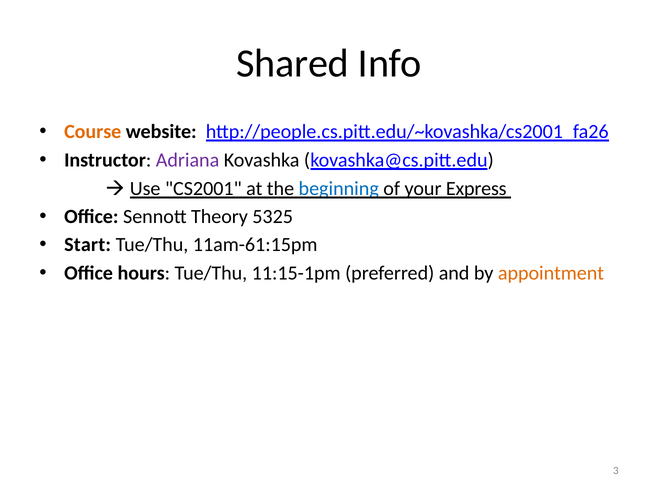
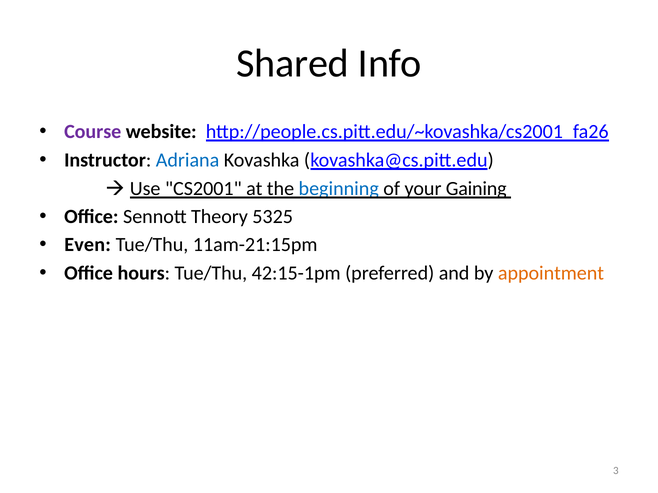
Course colour: orange -> purple
Adriana colour: purple -> blue
Express: Express -> Gaining
Start: Start -> Even
11am-61:15pm: 11am-61:15pm -> 11am-21:15pm
11:15-1pm: 11:15-1pm -> 42:15-1pm
